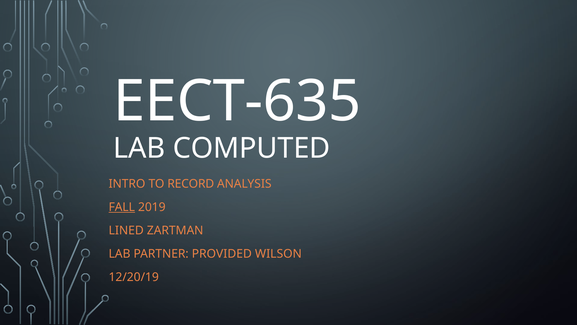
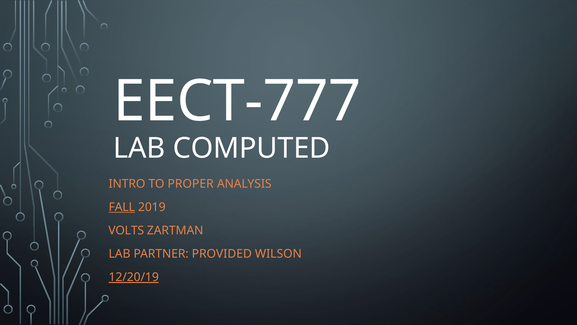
EECT-635: EECT-635 -> EECT-777
RECORD: RECORD -> PROPER
LINED: LINED -> VOLTS
12/20/19 underline: none -> present
